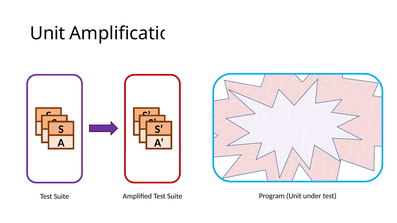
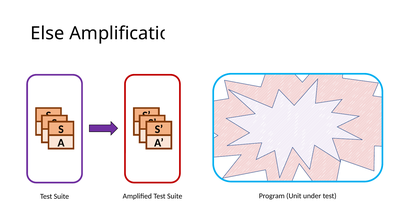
Unit at (48, 33): Unit -> Else
